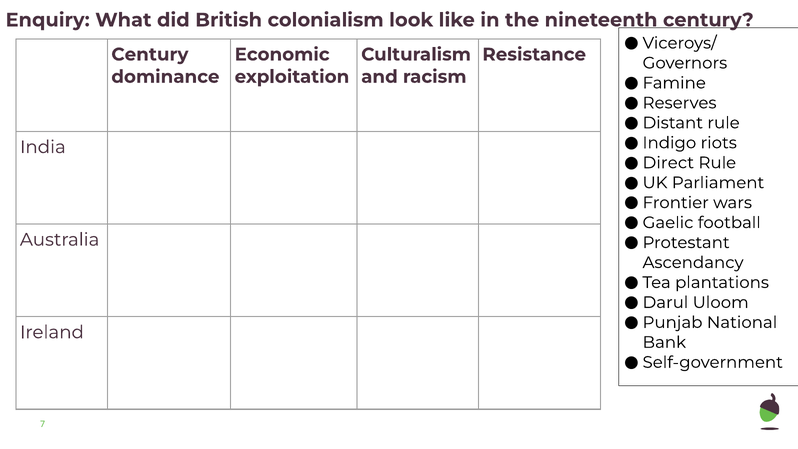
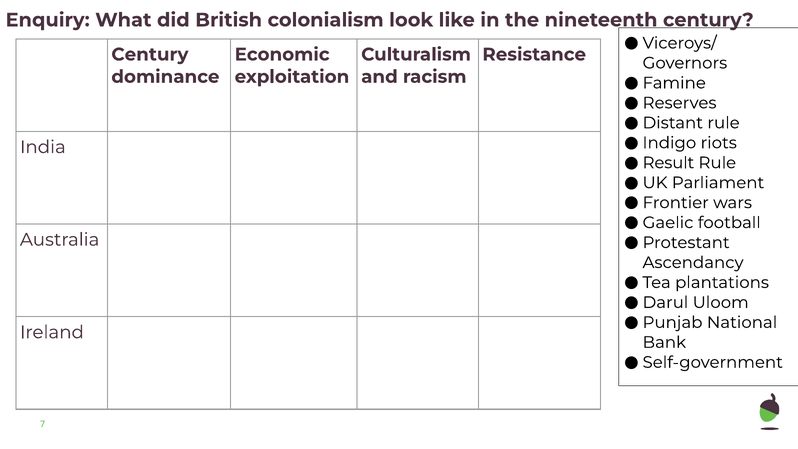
Direct: Direct -> Result
